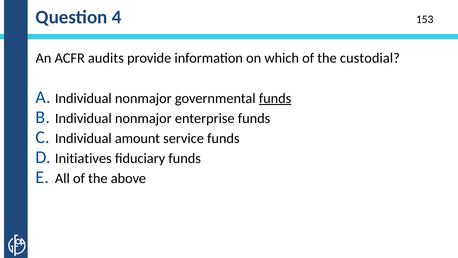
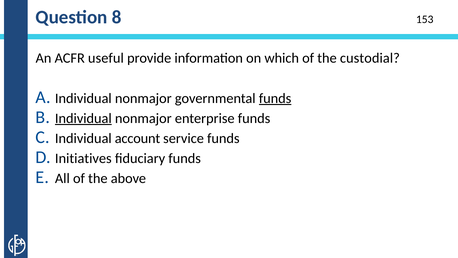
4: 4 -> 8
audits: audits -> useful
Individual at (83, 118) underline: none -> present
amount: amount -> account
